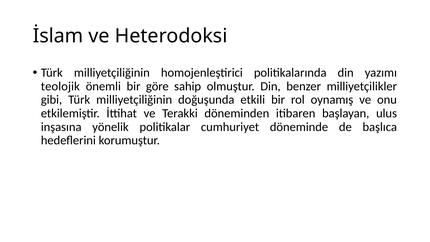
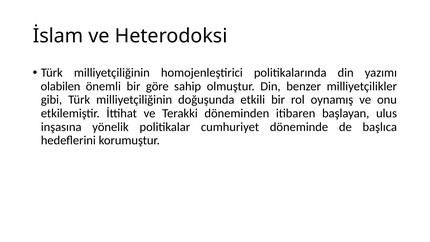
teolojik: teolojik -> olabilen
